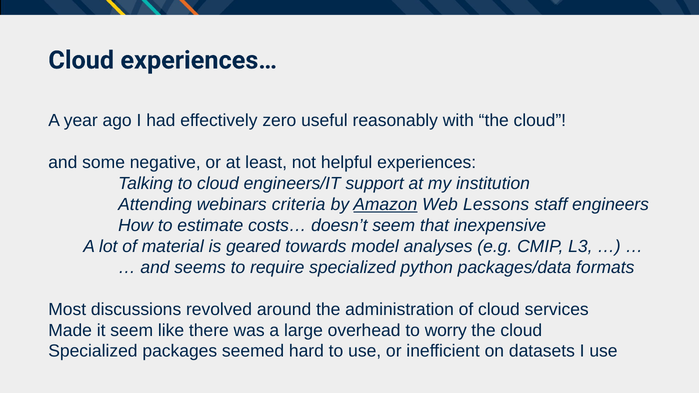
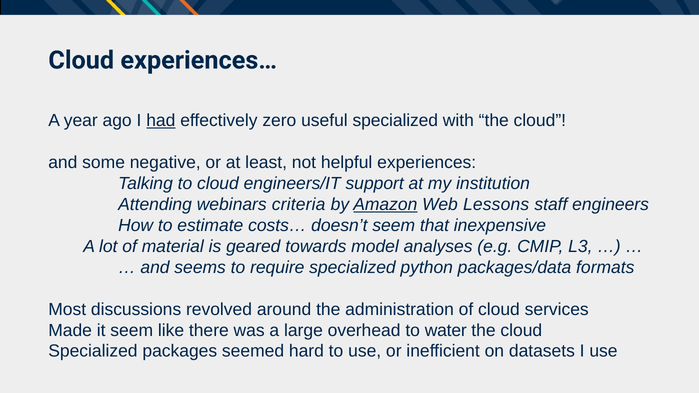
had underline: none -> present
useful reasonably: reasonably -> specialized
worry: worry -> water
